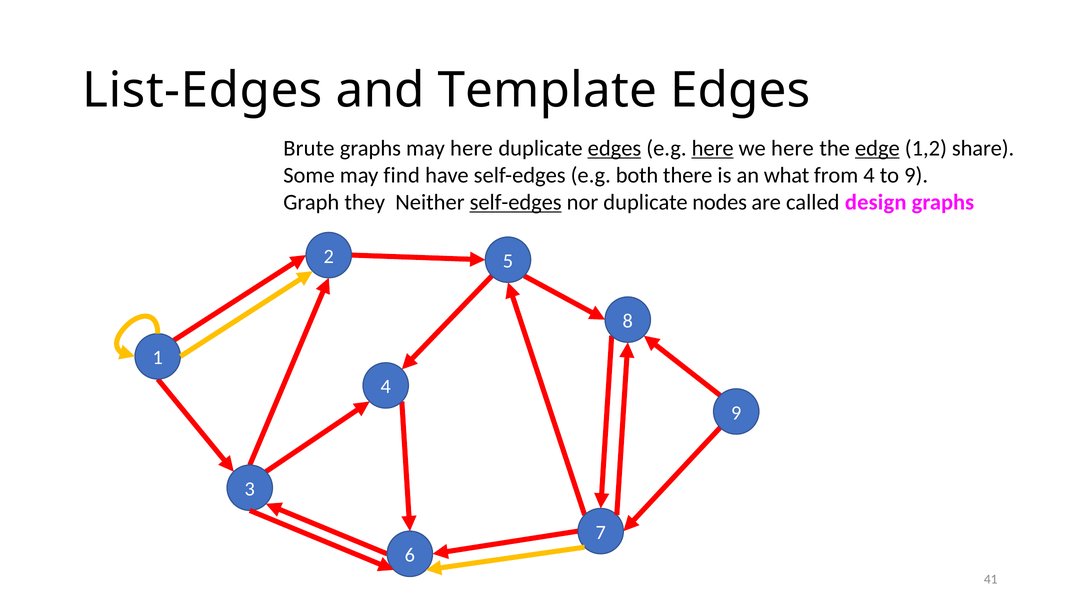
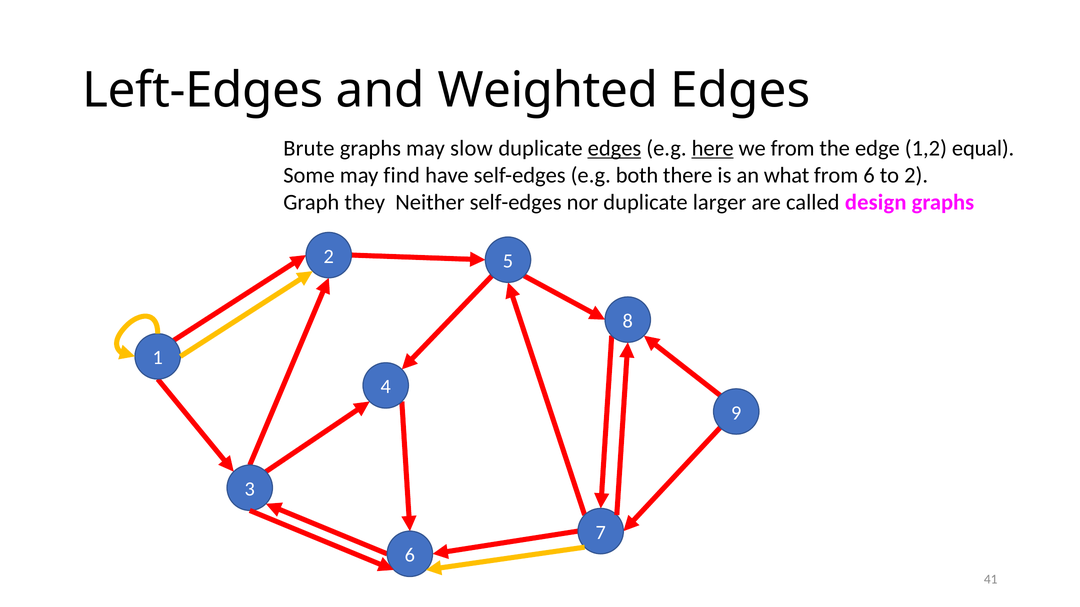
List-Edges: List-Edges -> Left-Edges
Template: Template -> Weighted
may here: here -> slow
we here: here -> from
edge underline: present -> none
share: share -> equal
from 4: 4 -> 6
to 9: 9 -> 2
self-edges at (516, 202) underline: present -> none
nodes: nodes -> larger
